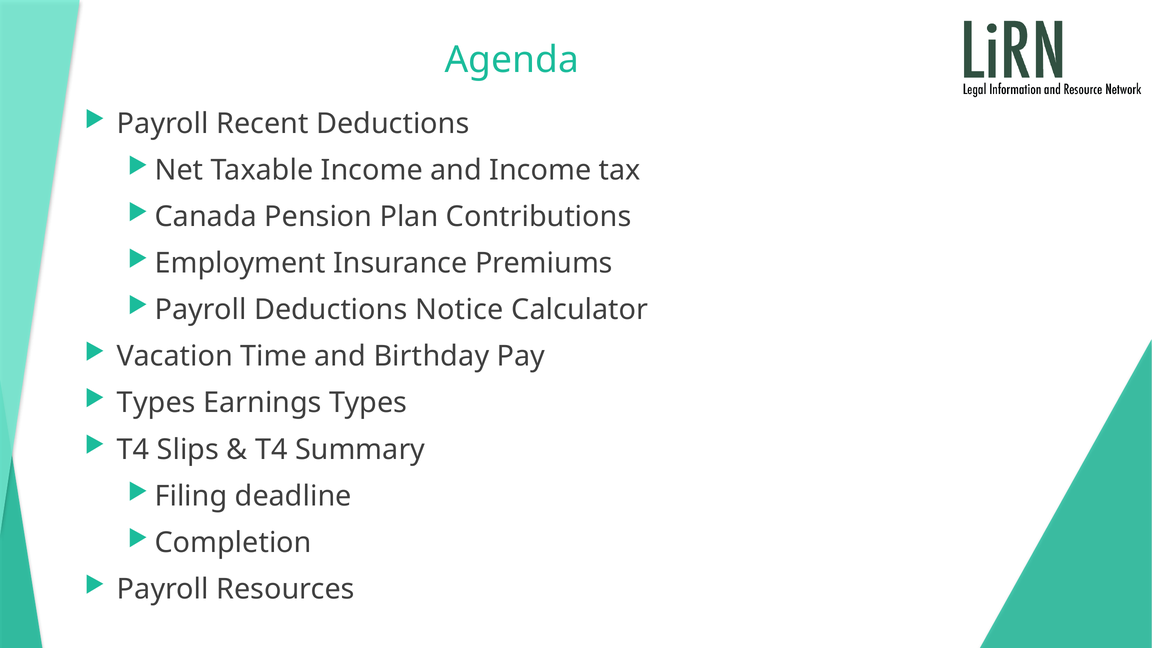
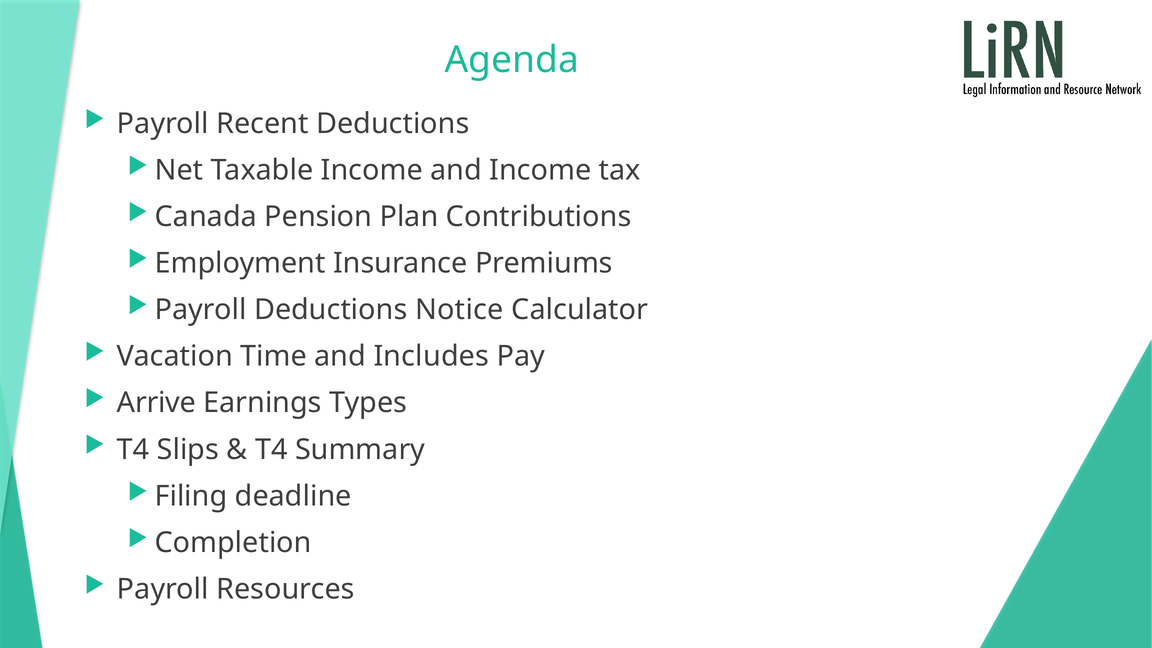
Birthday: Birthday -> Includes
Types at (156, 403): Types -> Arrive
